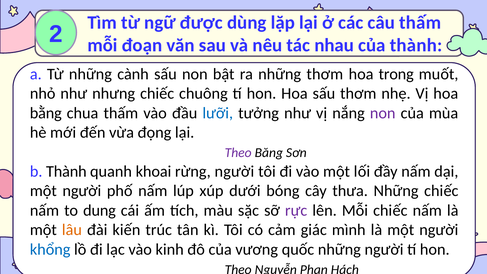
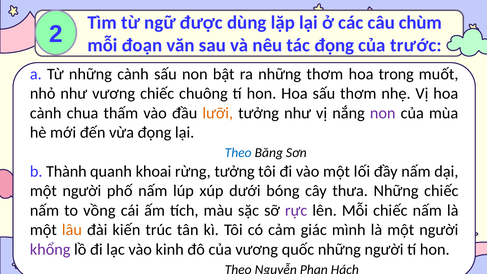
câu thấm: thấm -> chùm
tác nhau: nhau -> đọng
của thành: thành -> trước
như nhưng: nhưng -> vương
bằng at (46, 113): bằng -> cành
lưỡi colour: blue -> orange
Theo at (238, 153) colour: purple -> blue
rừng người: người -> tưởng
dung: dung -> vồng
khổng colour: blue -> purple
